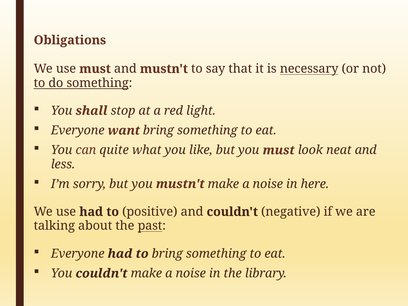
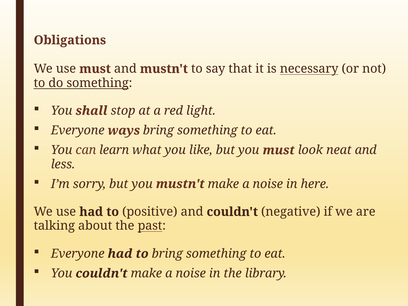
want: want -> ways
quite: quite -> learn
